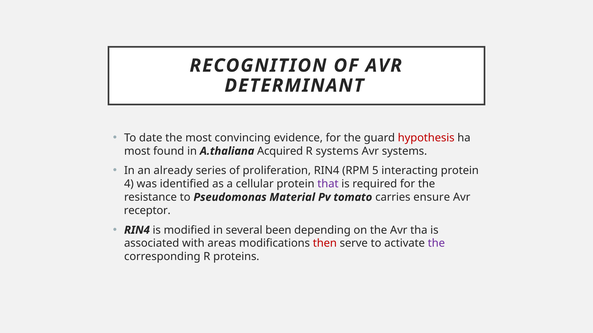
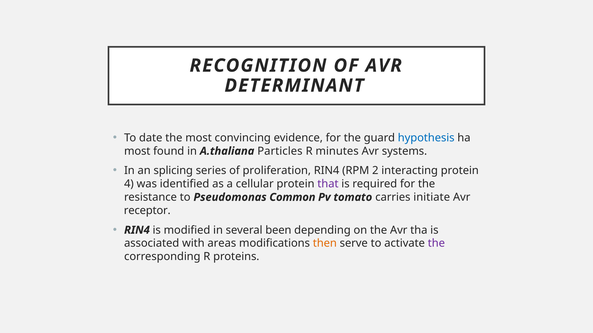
hypothesis colour: red -> blue
Acquired: Acquired -> Particles
R systems: systems -> minutes
already: already -> splicing
5: 5 -> 2
Material: Material -> Common
ensure: ensure -> initiate
then colour: red -> orange
